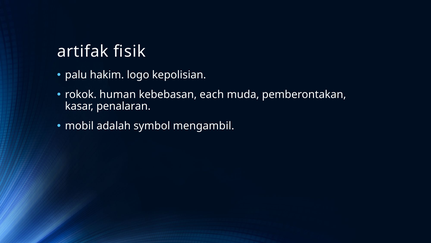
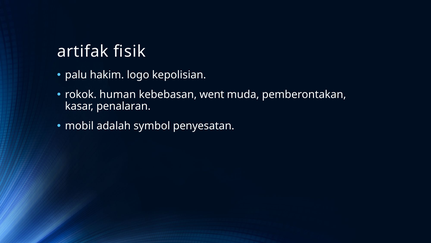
each: each -> went
mengambil: mengambil -> penyesatan
